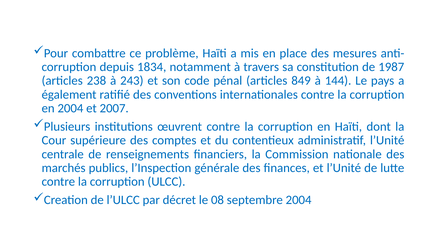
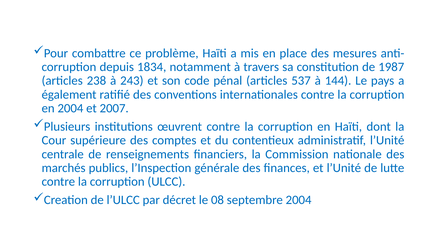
849: 849 -> 537
